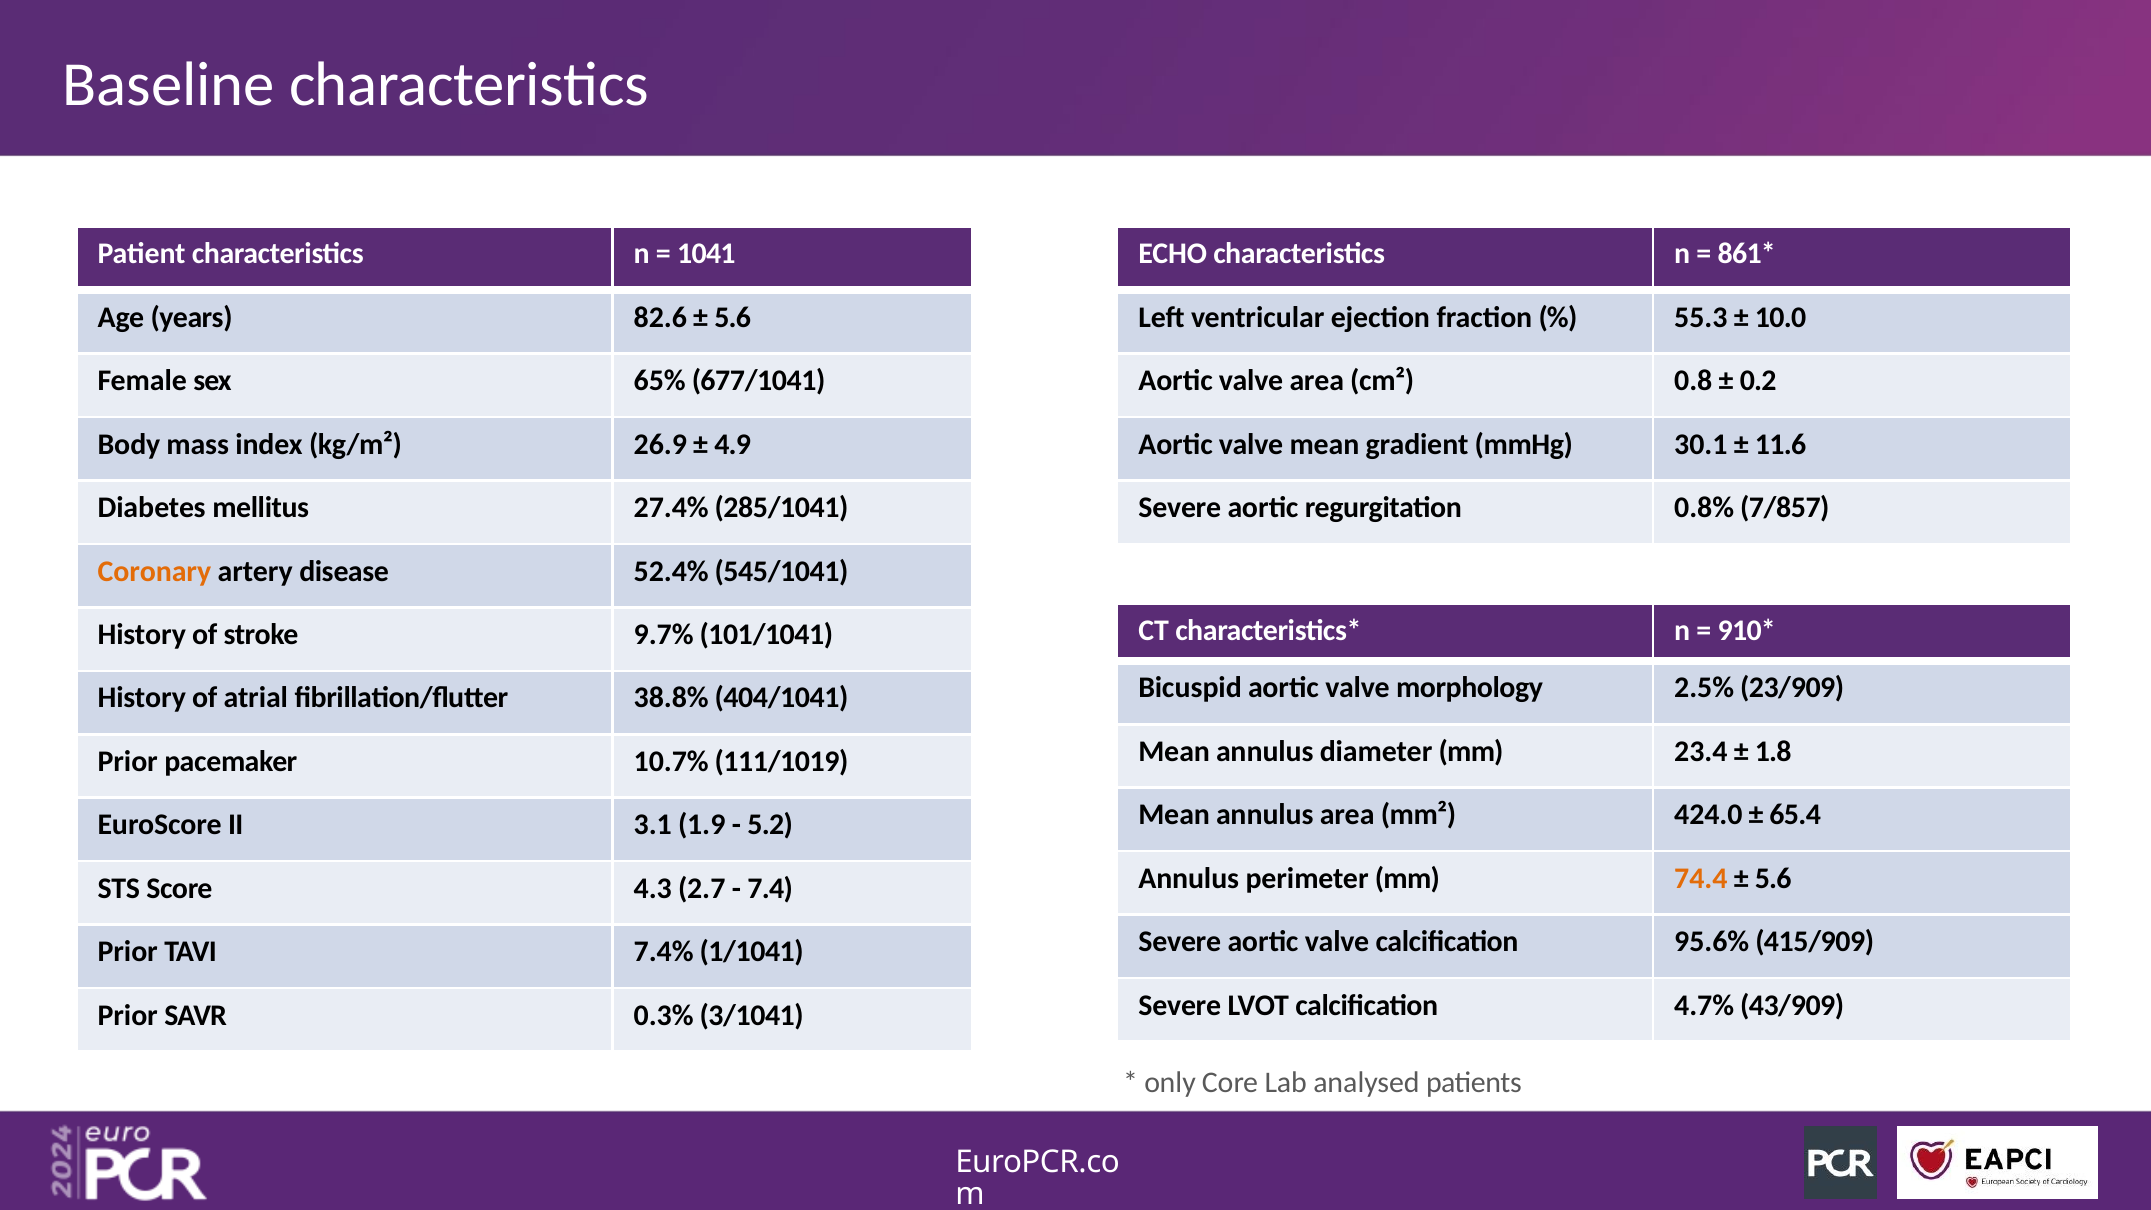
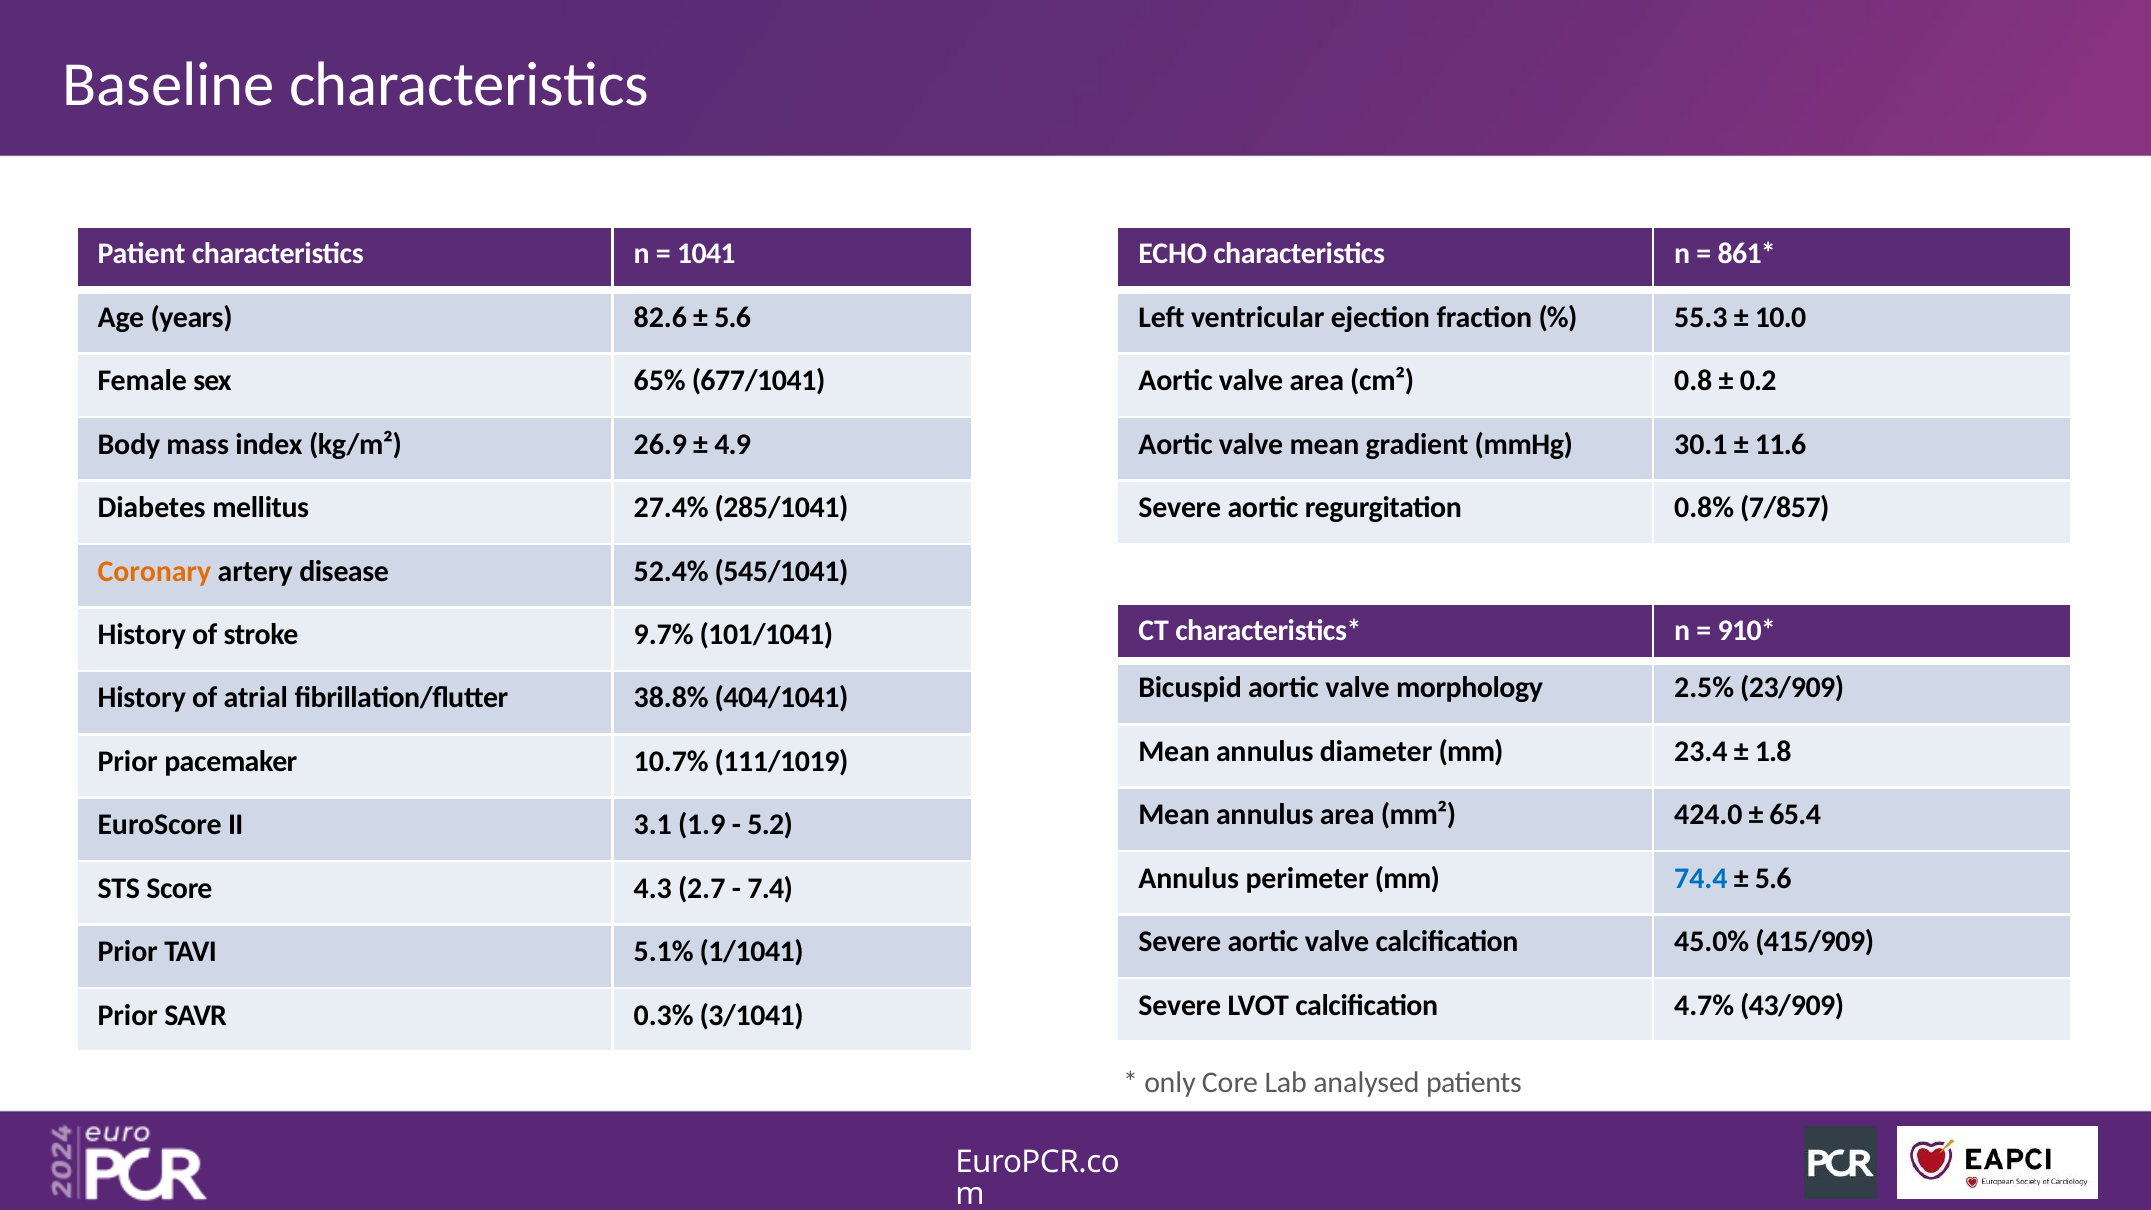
74.4 colour: orange -> blue
95.6%: 95.6% -> 45.0%
7.4%: 7.4% -> 5.1%
